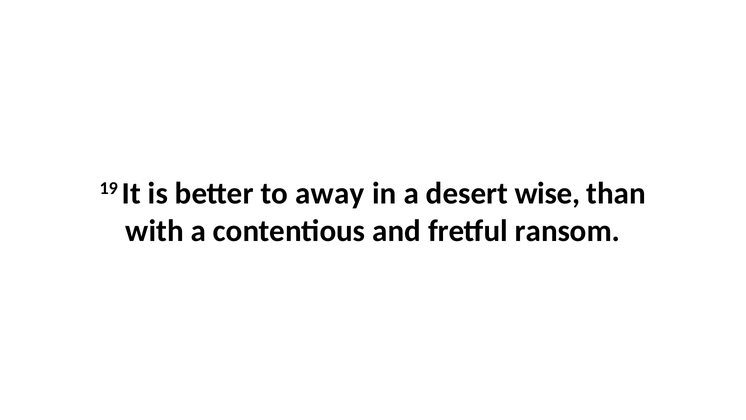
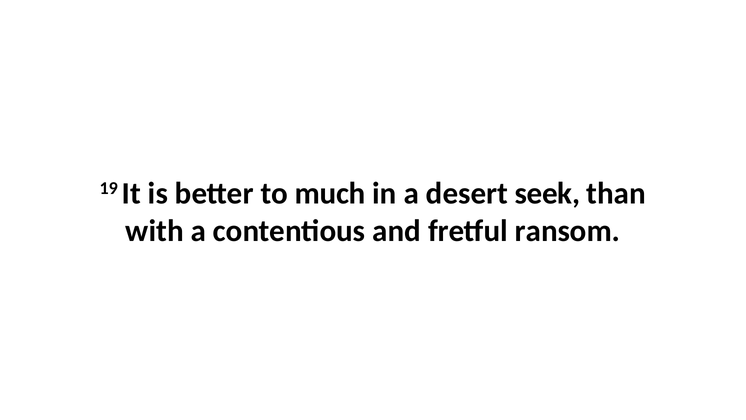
away: away -> much
wise: wise -> seek
